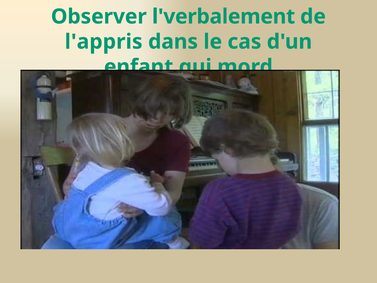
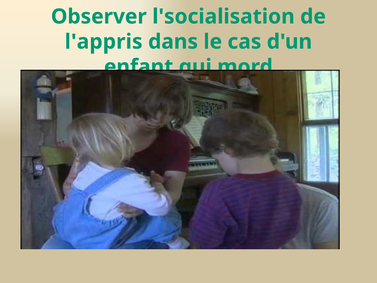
l'verbalement: l'verbalement -> l'socialisation
